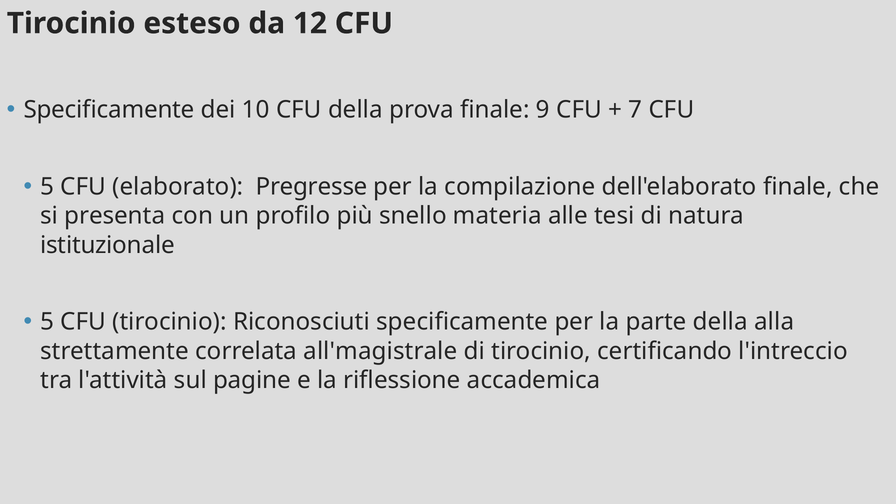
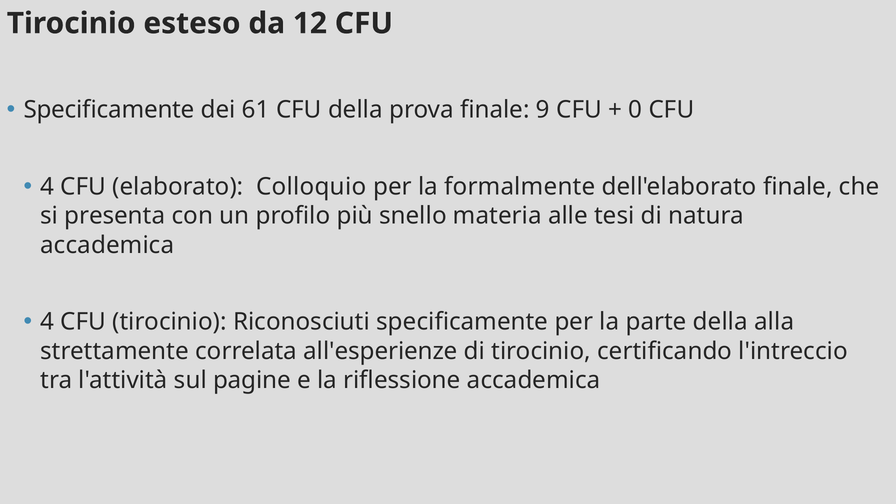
10: 10 -> 61
7: 7 -> 0
5 at (47, 187): 5 -> 4
Pregresse: Pregresse -> Colloquio
compilazione: compilazione -> formalmente
istituzionale at (107, 245): istituzionale -> accademica
5 at (47, 322): 5 -> 4
all'magistrale: all'magistrale -> all'esperienze
